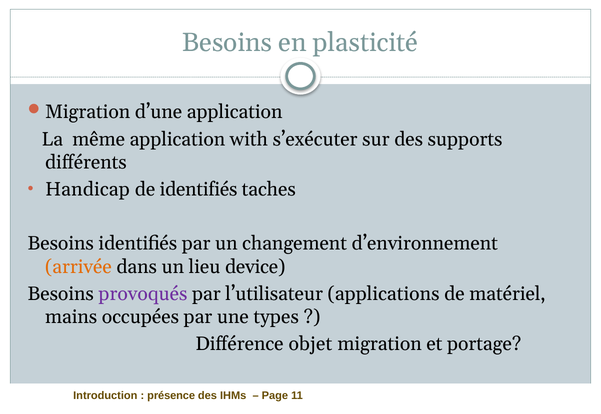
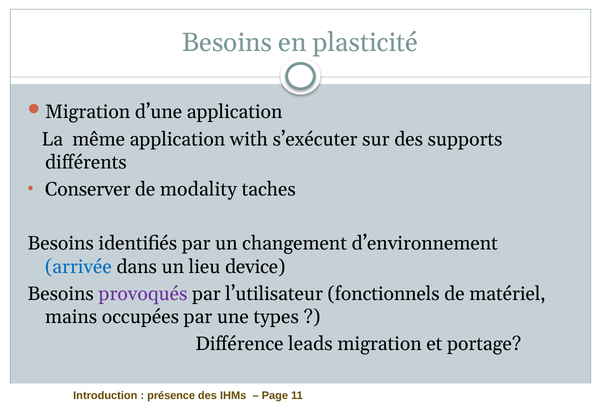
Handicap: Handicap -> Conserver
de identifiés: identifiés -> modality
arrivée colour: orange -> blue
applications: applications -> fonctionnels
objet: objet -> leads
